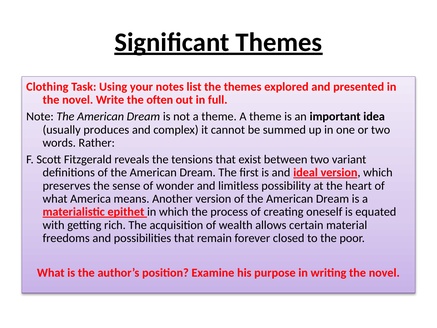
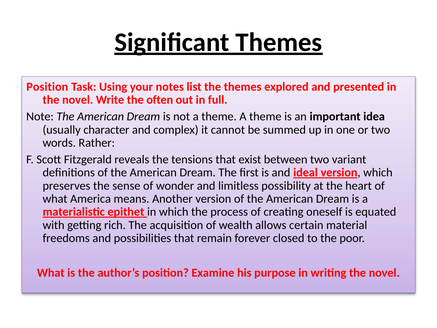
Clothing at (47, 87): Clothing -> Position
produces: produces -> character
